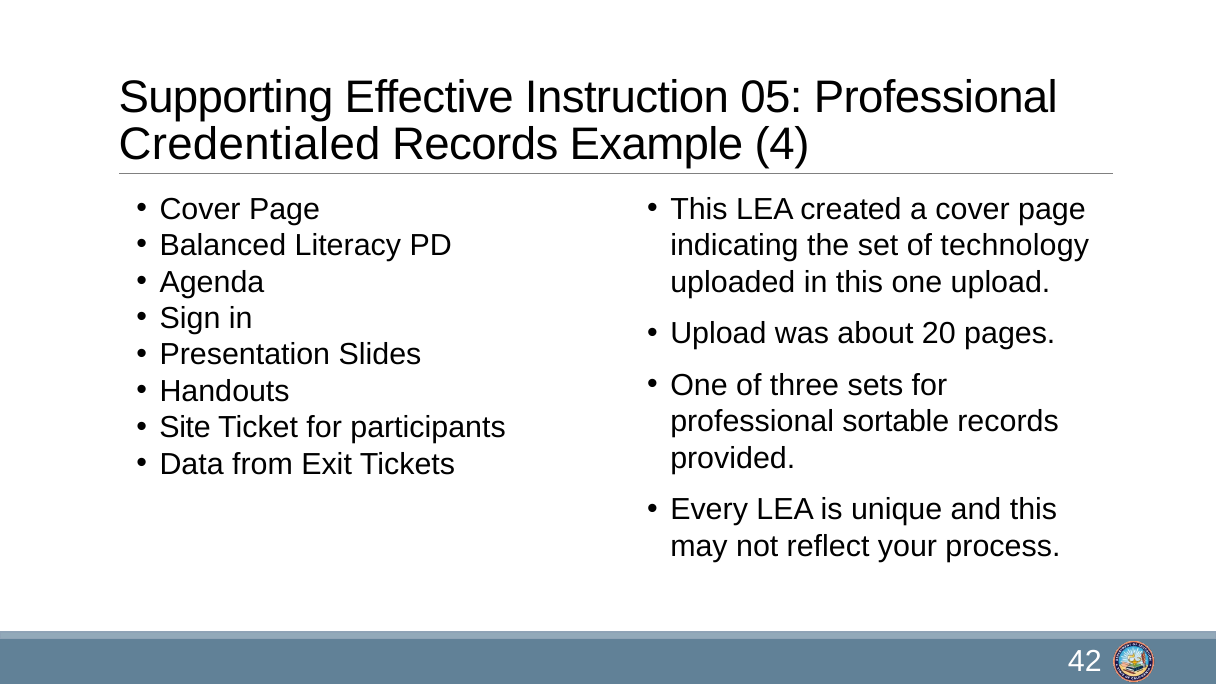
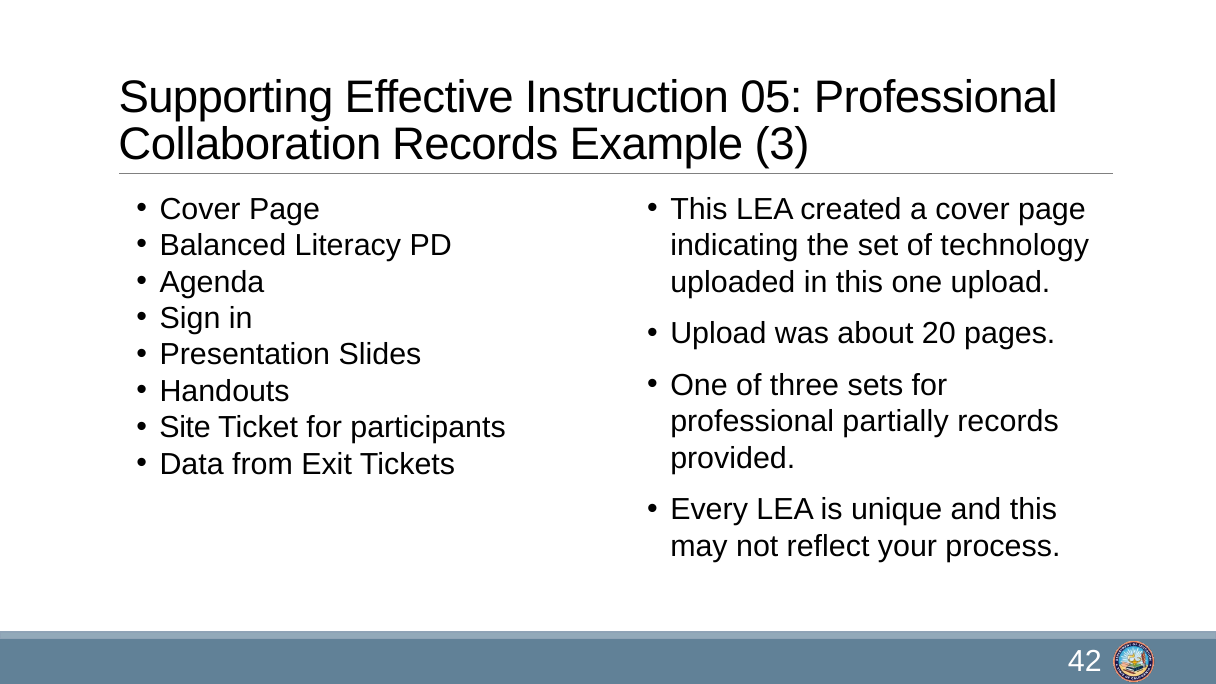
Credentialed: Credentialed -> Collaboration
4: 4 -> 3
sortable: sortable -> partially
